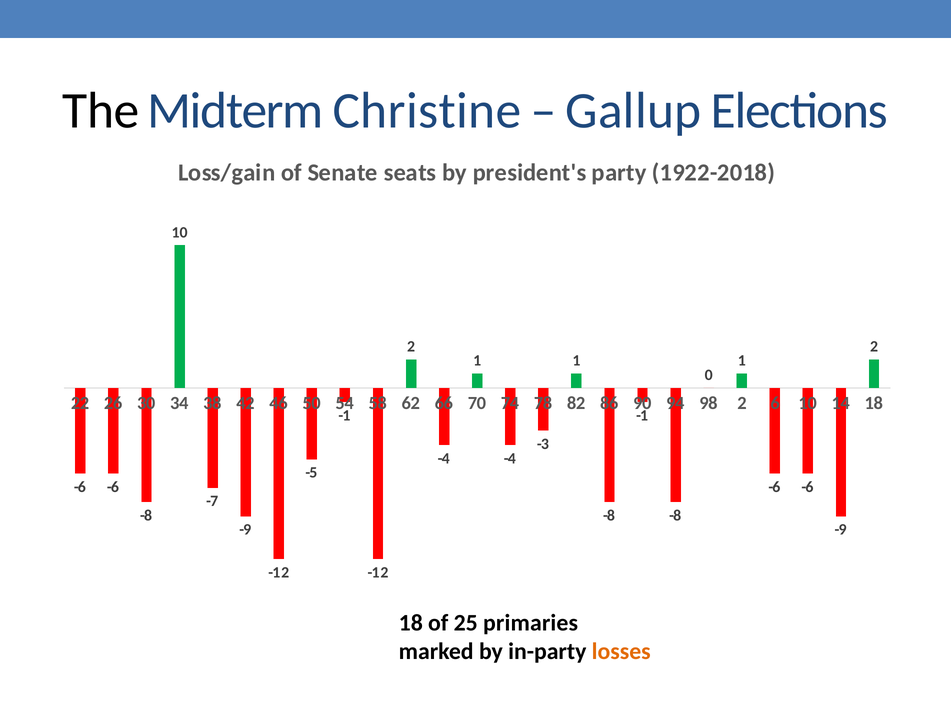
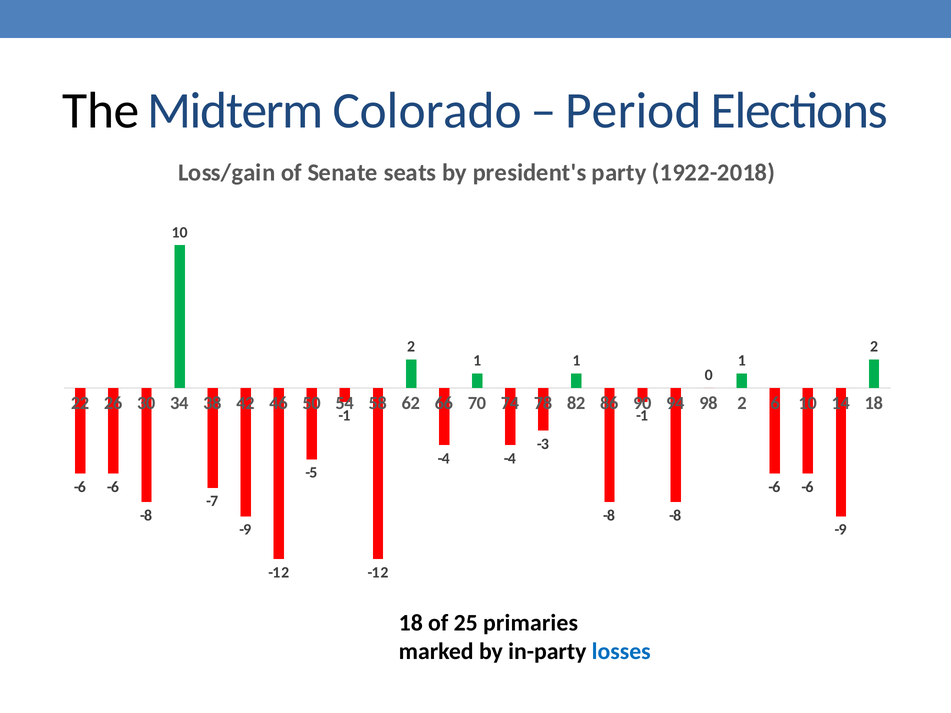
Christine: Christine -> Colorado
Gallup: Gallup -> Period
losses colour: orange -> blue
